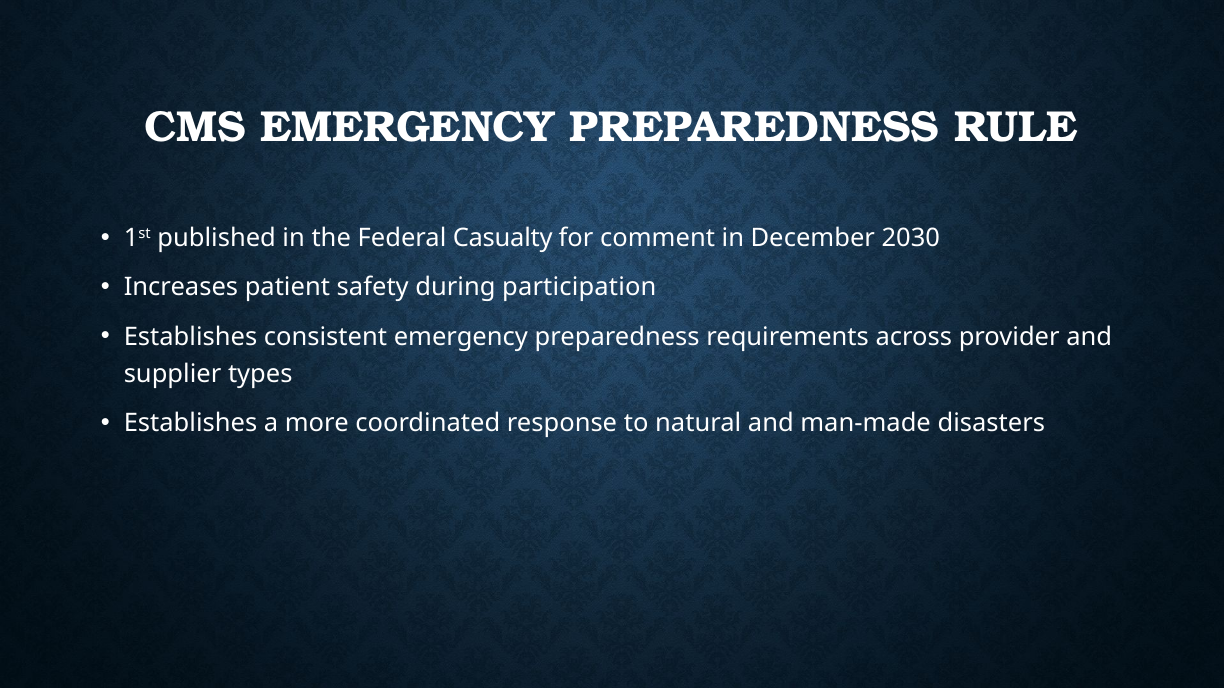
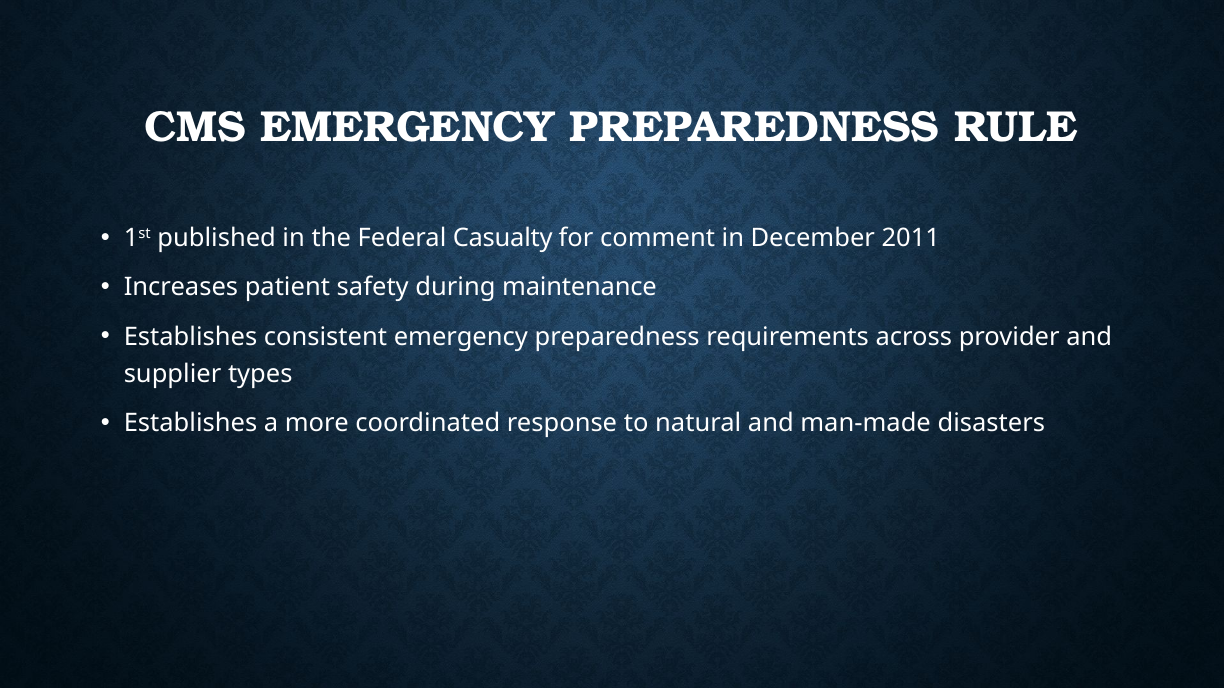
2030: 2030 -> 2011
participation: participation -> maintenance
